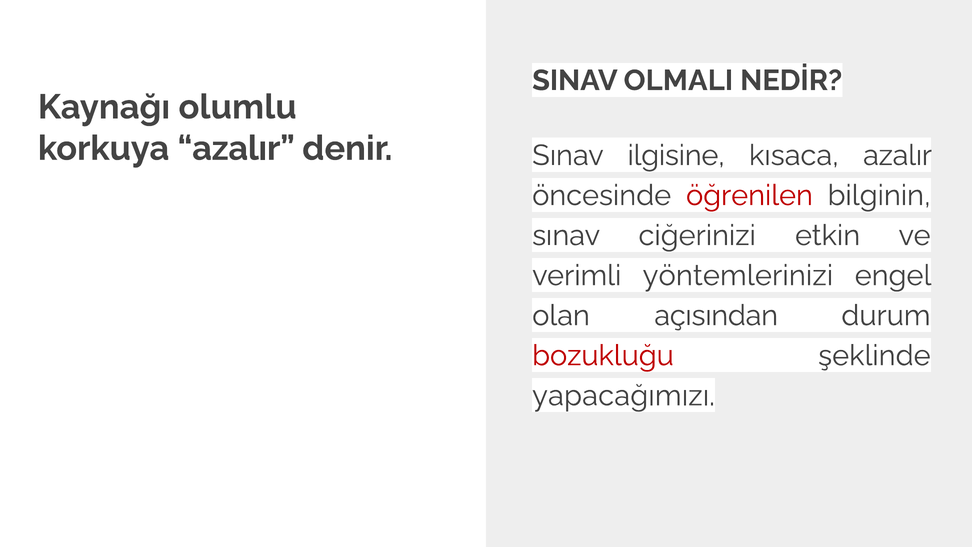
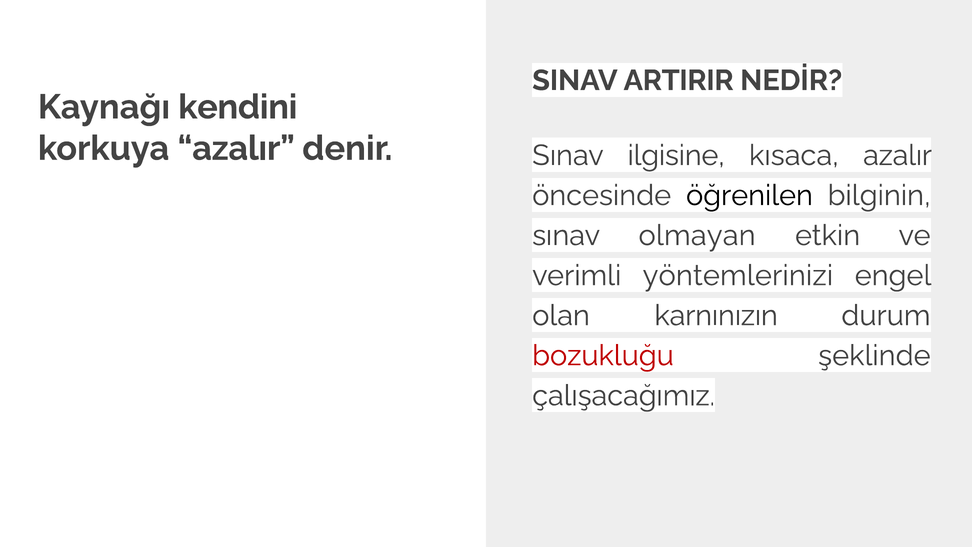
OLMALI: OLMALI -> ARTIRIR
olumlu: olumlu -> kendini
öğrenilen colour: red -> black
ciğerinizi: ciğerinizi -> olmayan
açısından: açısından -> karnınızın
yapacağımızı: yapacağımızı -> çalışacağımız
